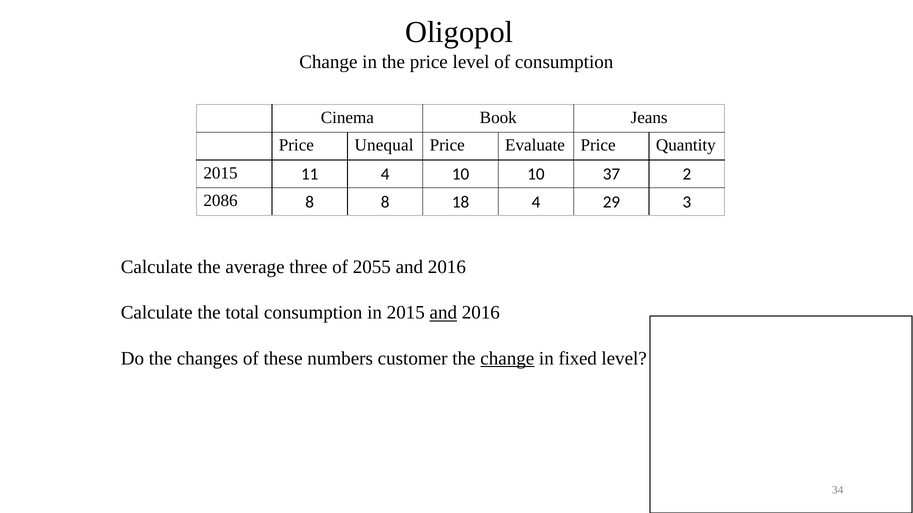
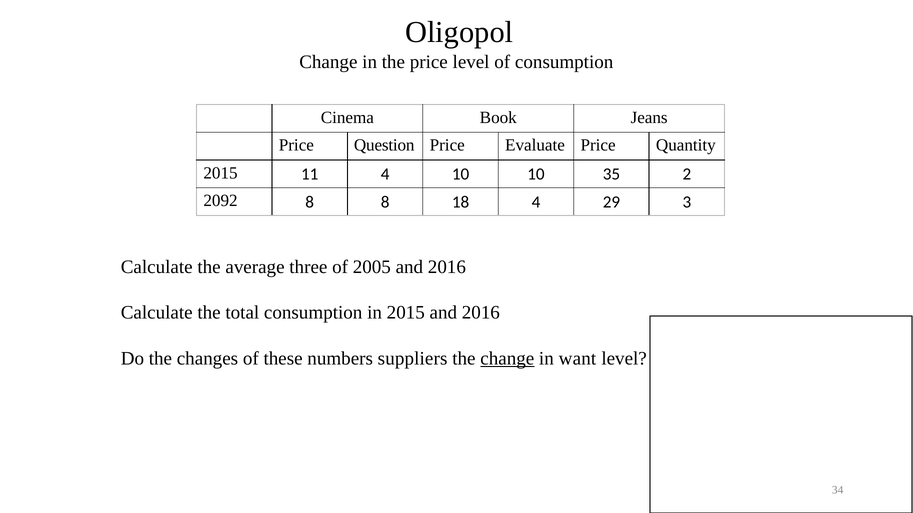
Unequal: Unequal -> Question
37: 37 -> 35
2086: 2086 -> 2092
2055: 2055 -> 2005
and at (443, 313) underline: present -> none
customer: customer -> suppliers
fixed: fixed -> want
